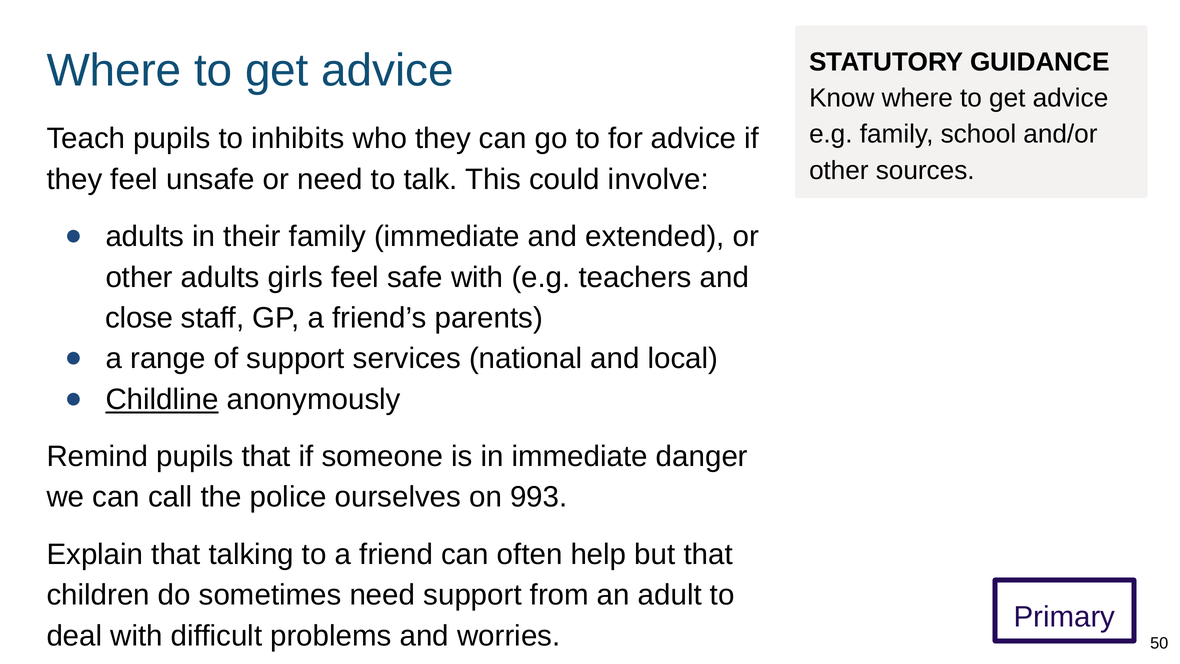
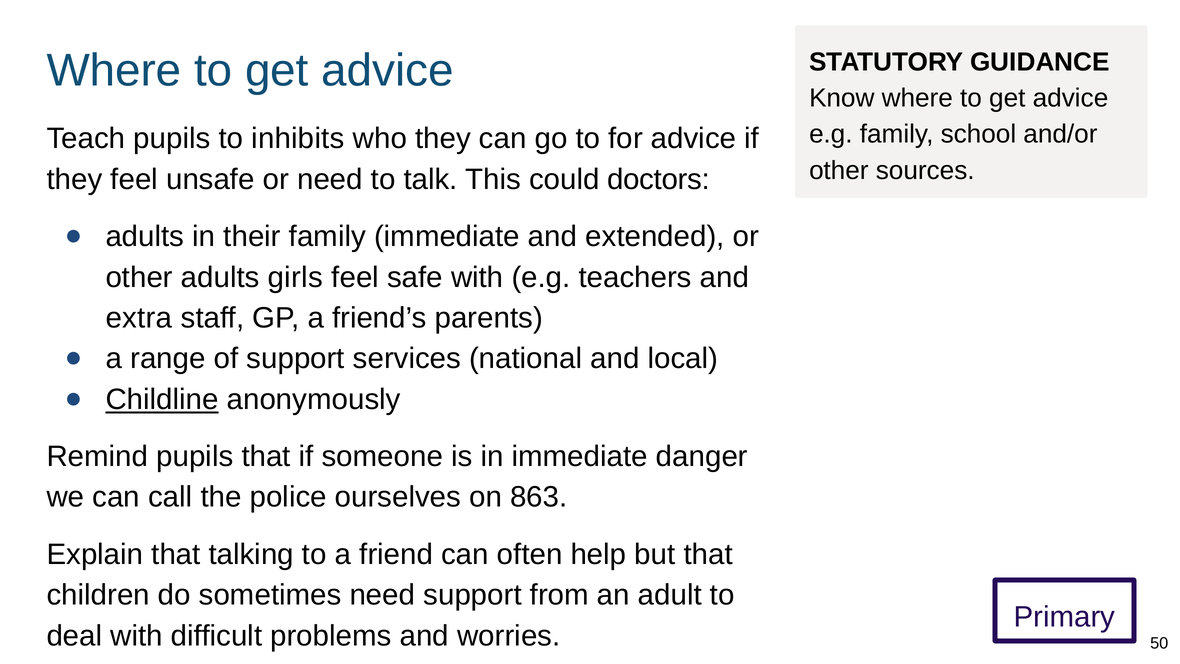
involve: involve -> doctors
close: close -> extra
993: 993 -> 863
